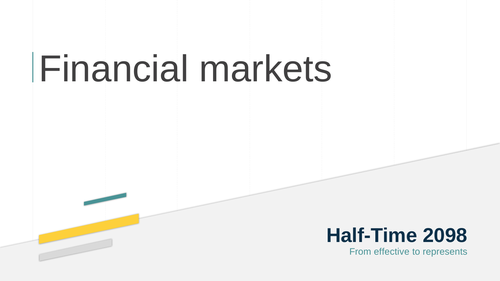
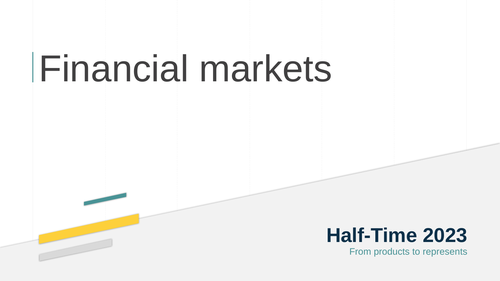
2098: 2098 -> 2023
effective: effective -> products
